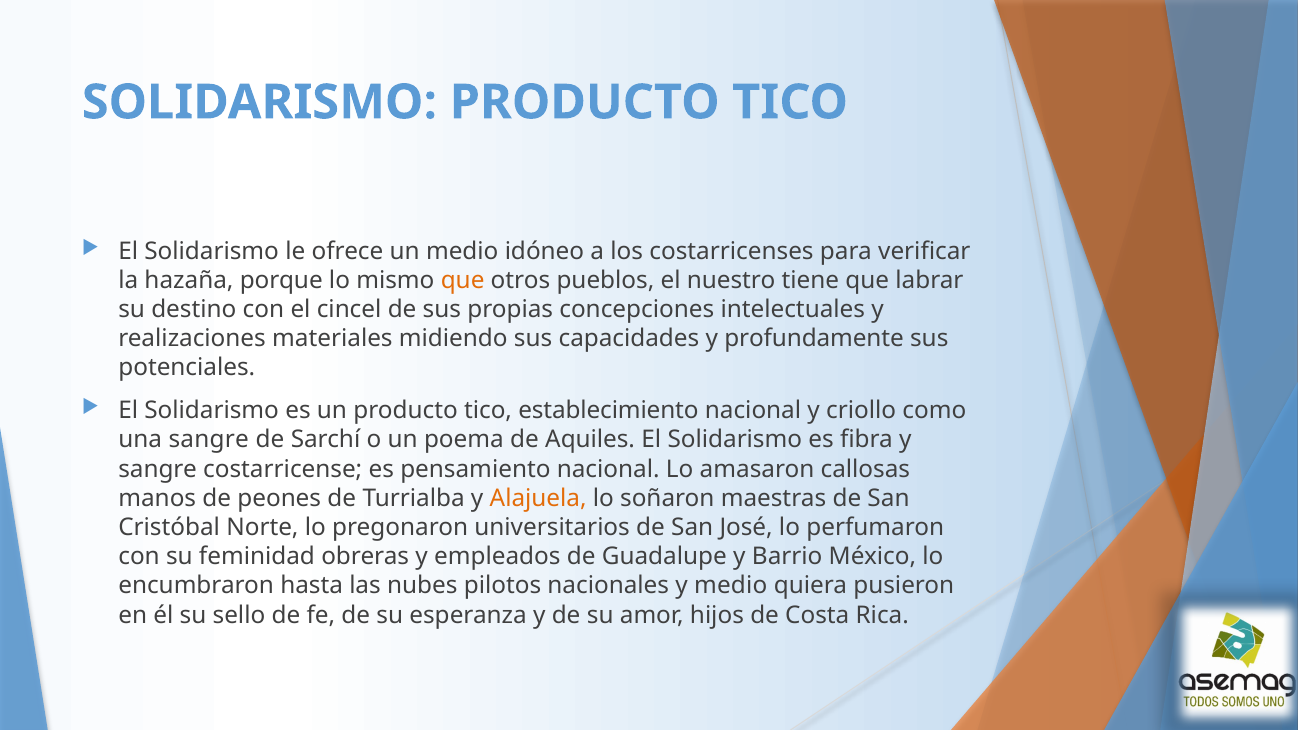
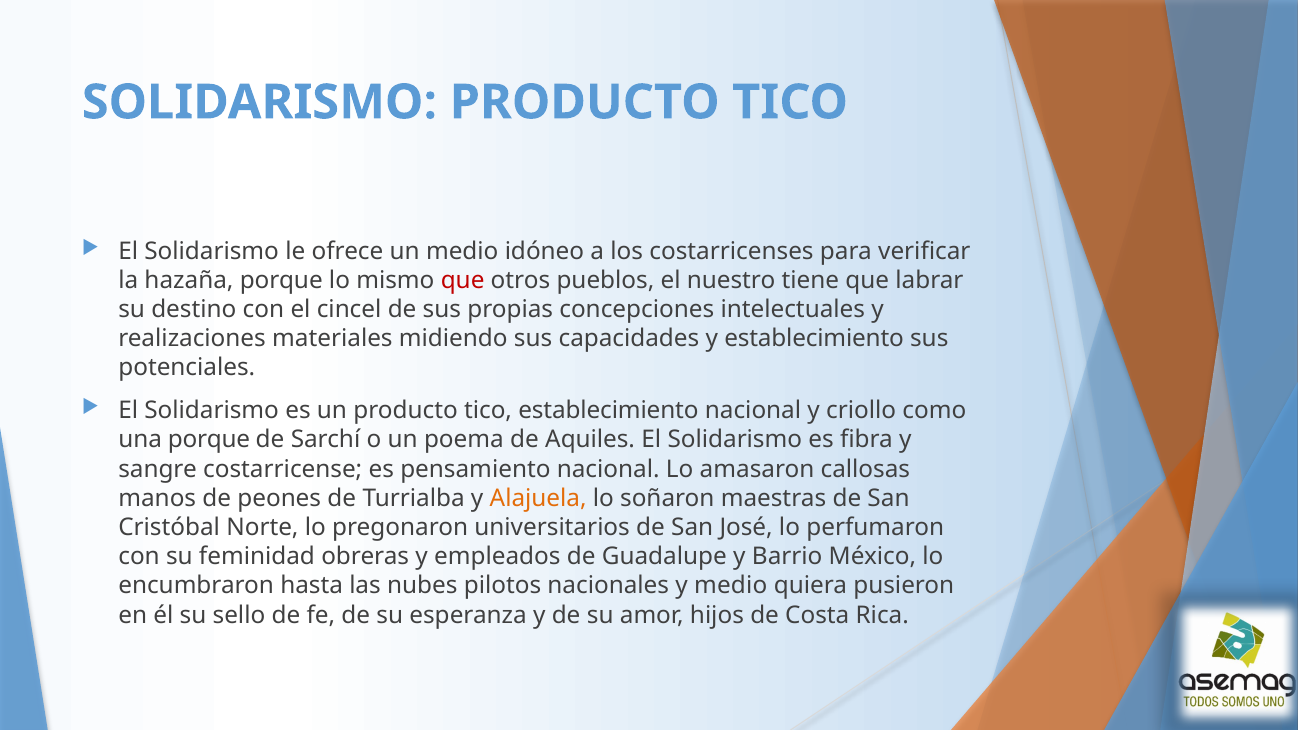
que at (463, 280) colour: orange -> red
y profundamente: profundamente -> establecimiento
una sangre: sangre -> porque
